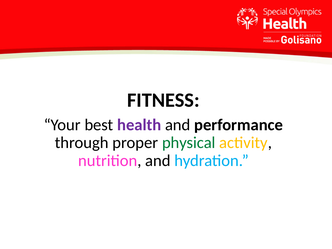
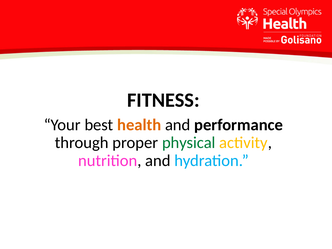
health colour: purple -> orange
